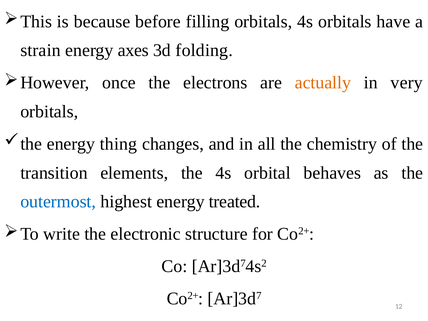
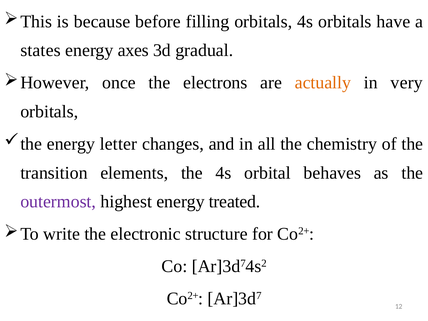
strain: strain -> states
folding: folding -> gradual
thing: thing -> letter
outermost colour: blue -> purple
